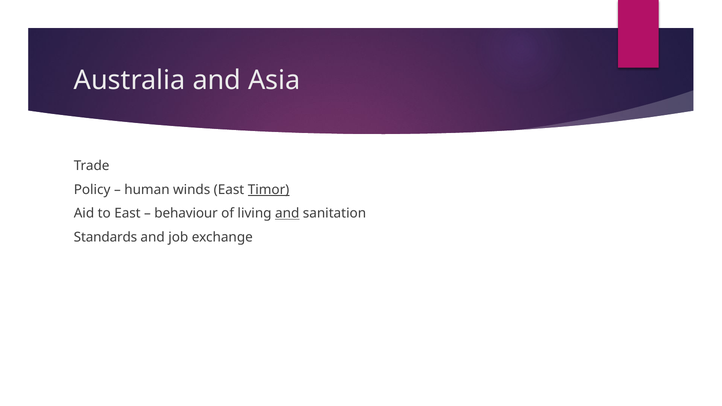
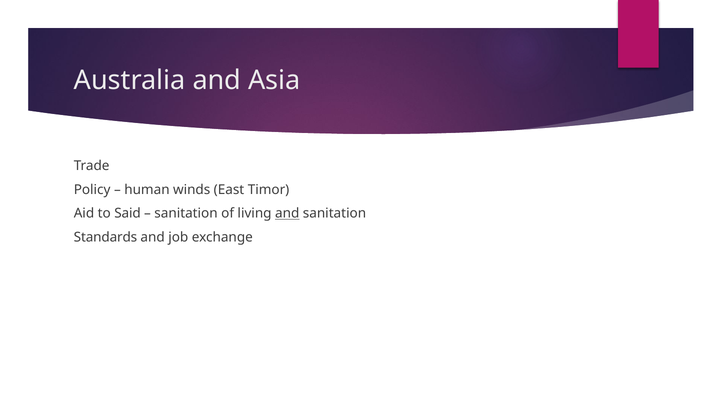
Timor underline: present -> none
to East: East -> Said
behaviour at (186, 213): behaviour -> sanitation
